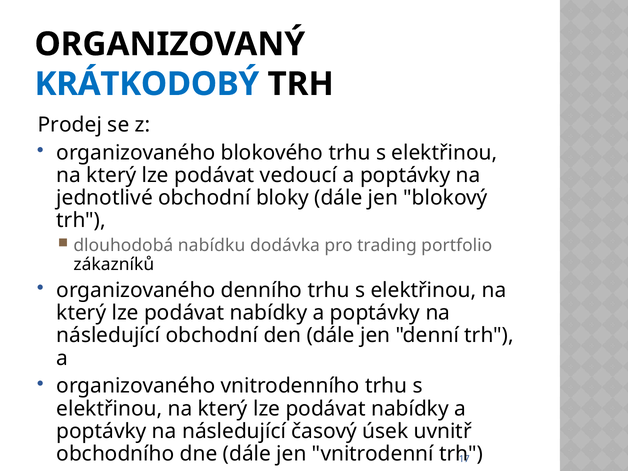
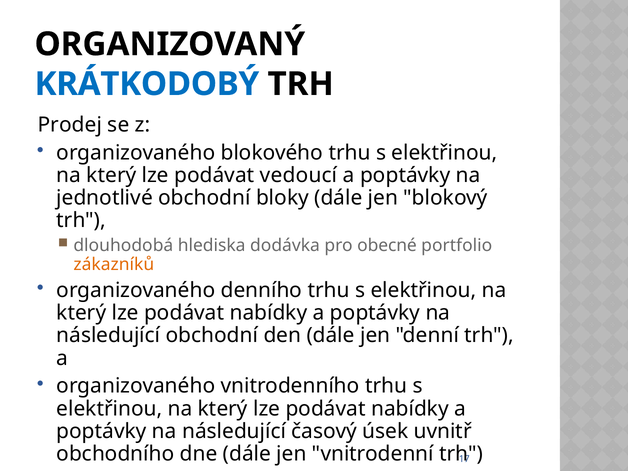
nabídku: nabídku -> hlediska
trading: trading -> obecné
zákazníků colour: black -> orange
